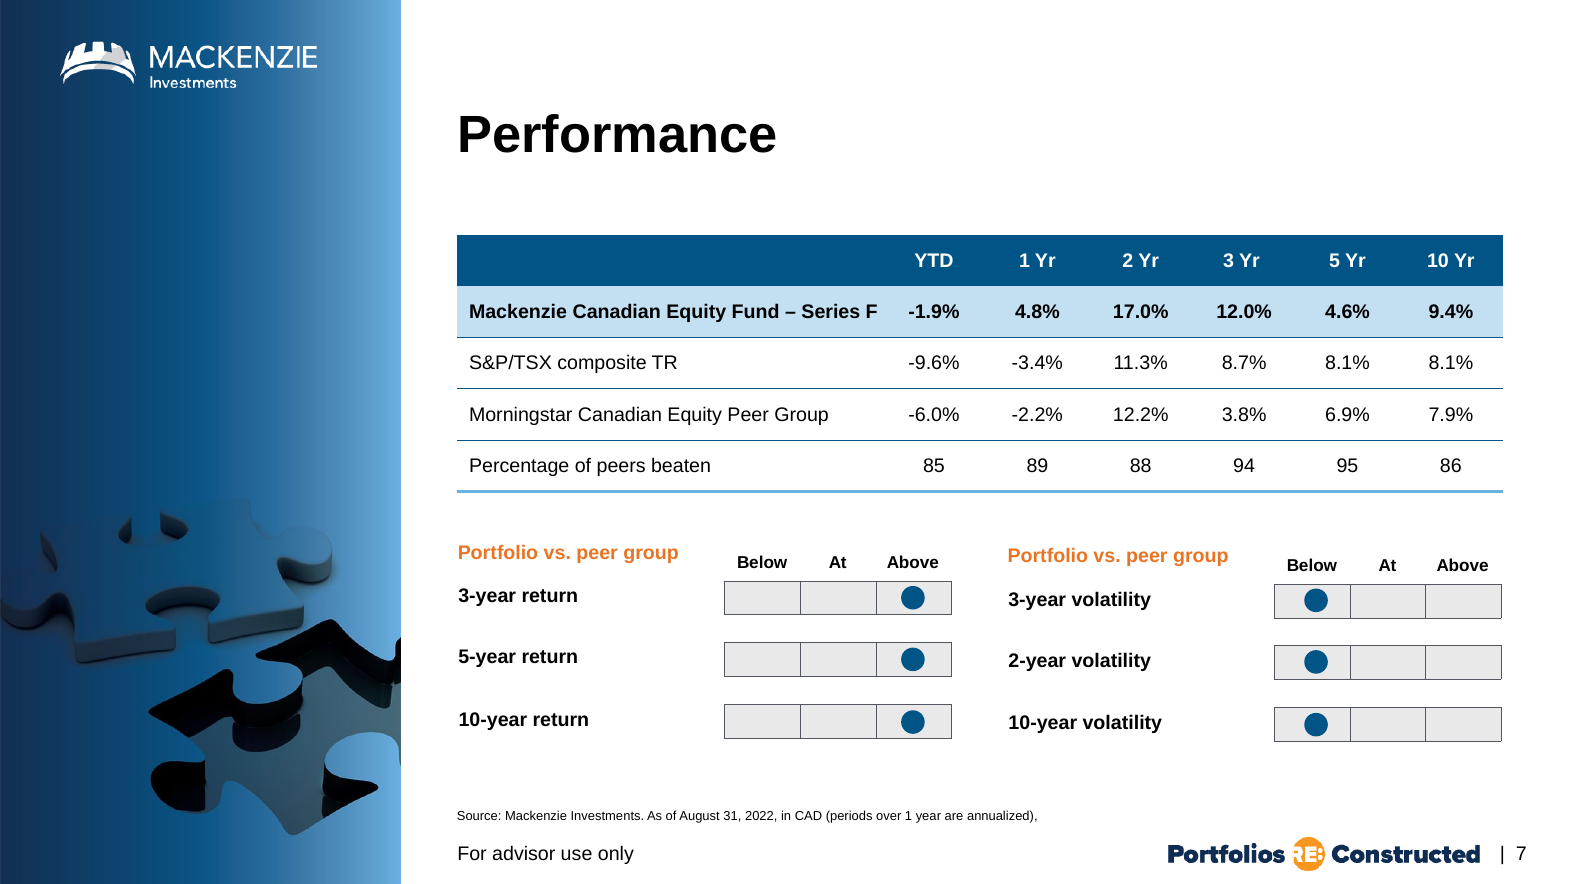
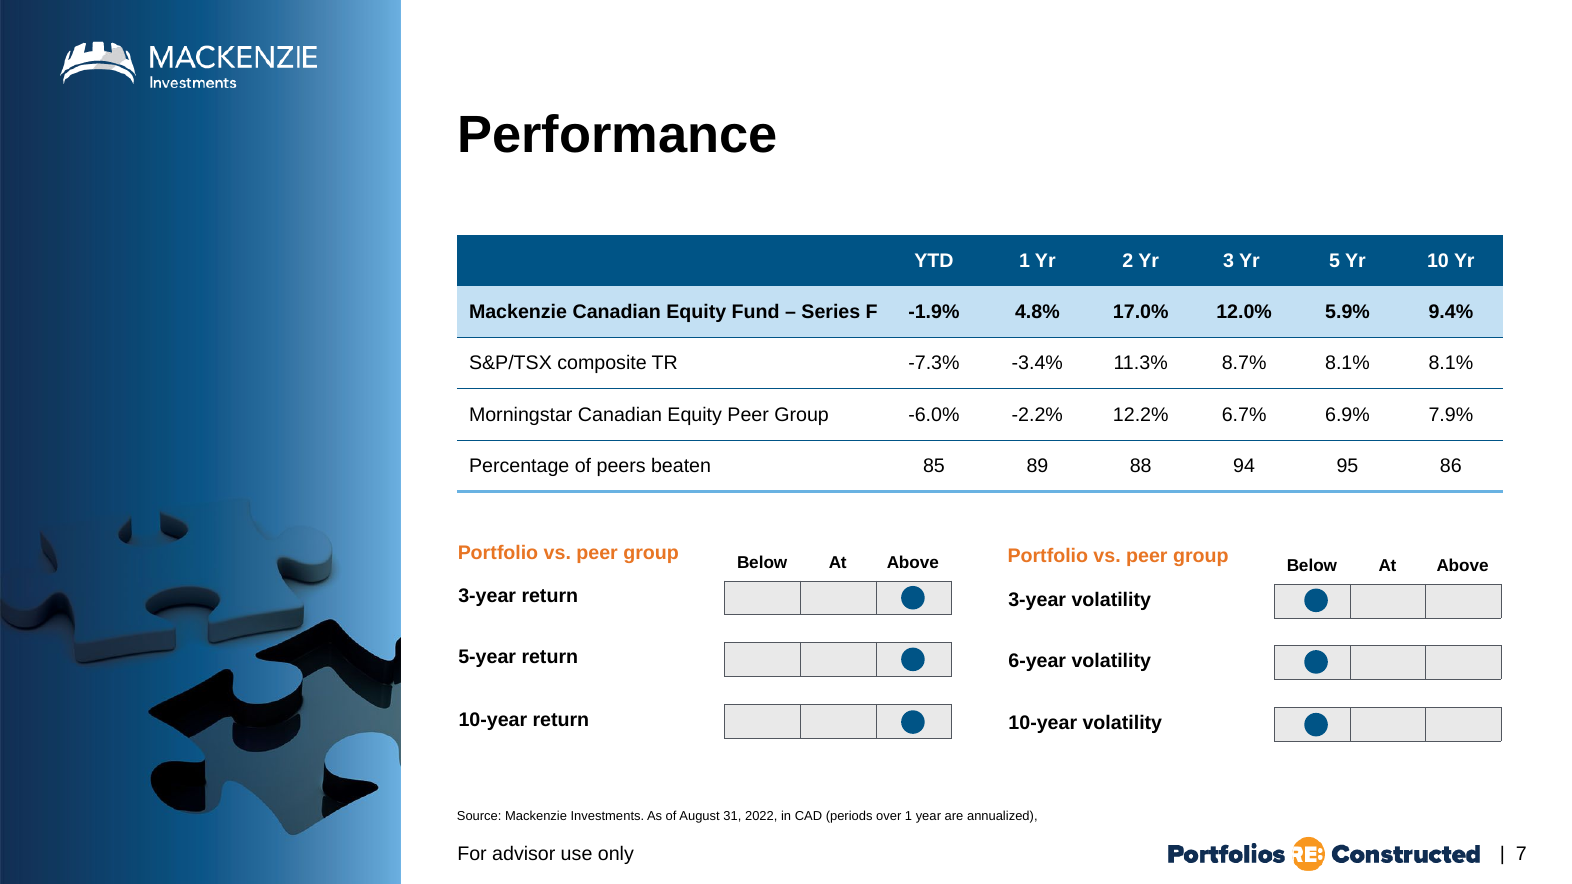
4.6%: 4.6% -> 5.9%
-9.6%: -9.6% -> -7.3%
3.8%: 3.8% -> 6.7%
2-year: 2-year -> 6-year
